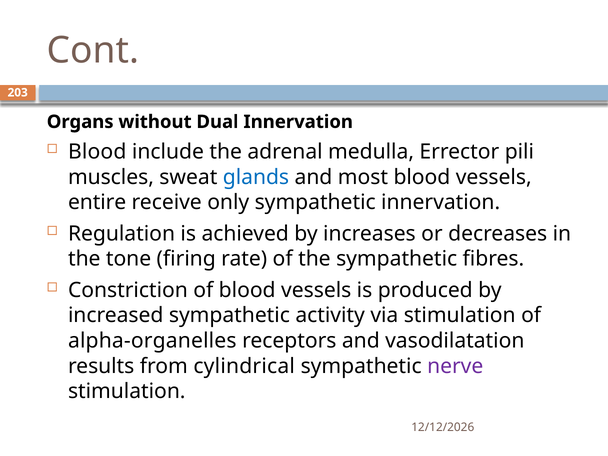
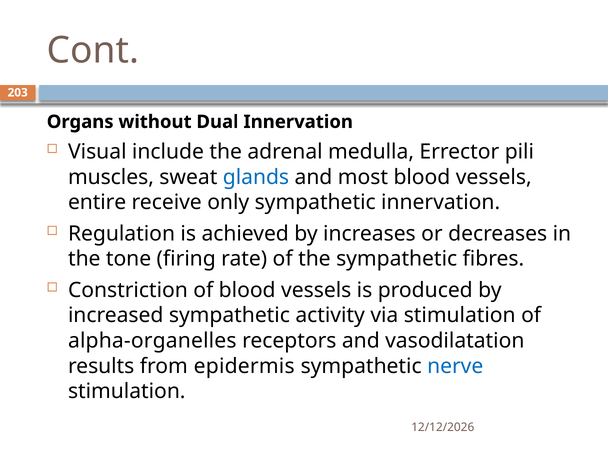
Blood at (97, 152): Blood -> Visual
cylindrical: cylindrical -> epidermis
nerve colour: purple -> blue
